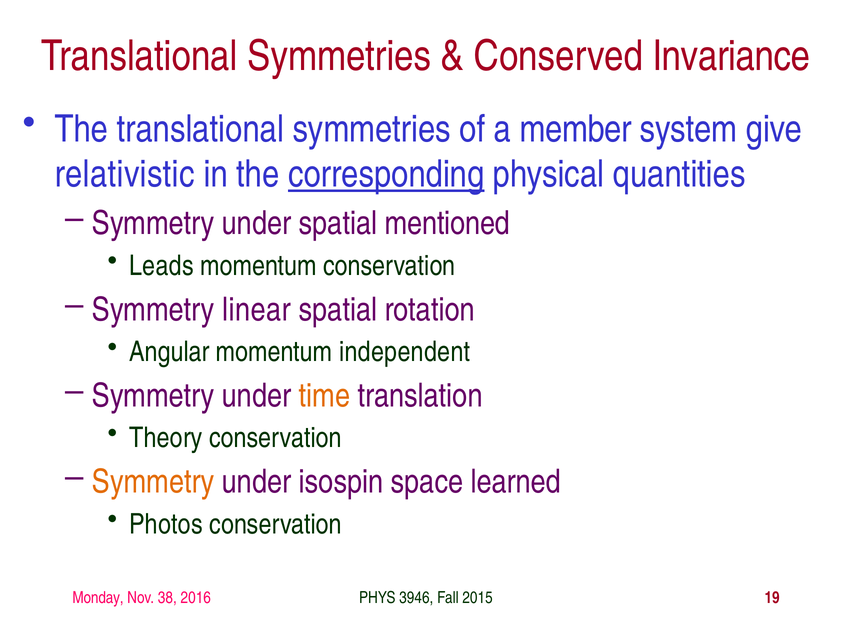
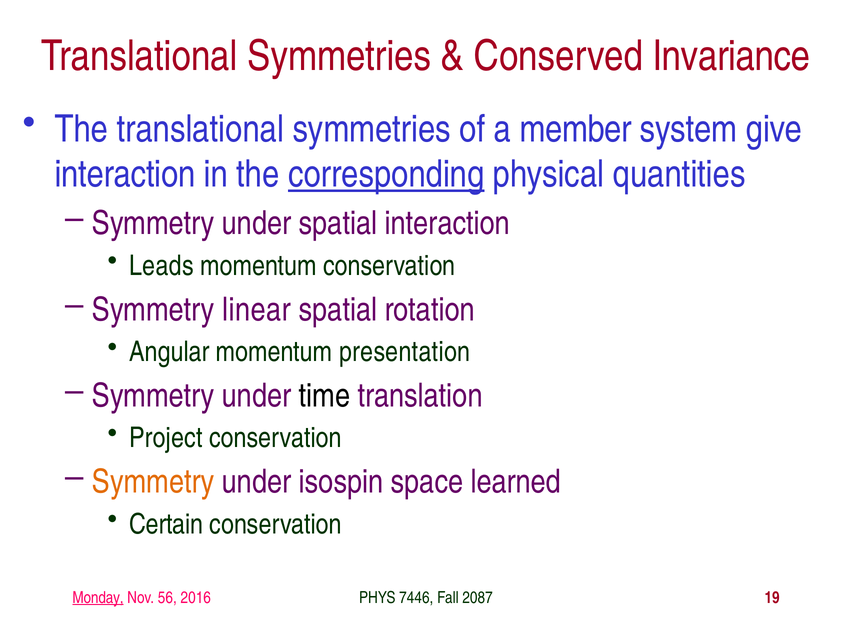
relativistic at (125, 174): relativistic -> interaction
spatial mentioned: mentioned -> interaction
independent: independent -> presentation
time colour: orange -> black
Theory: Theory -> Project
Photos: Photos -> Certain
Monday underline: none -> present
38: 38 -> 56
3946: 3946 -> 7446
2015: 2015 -> 2087
